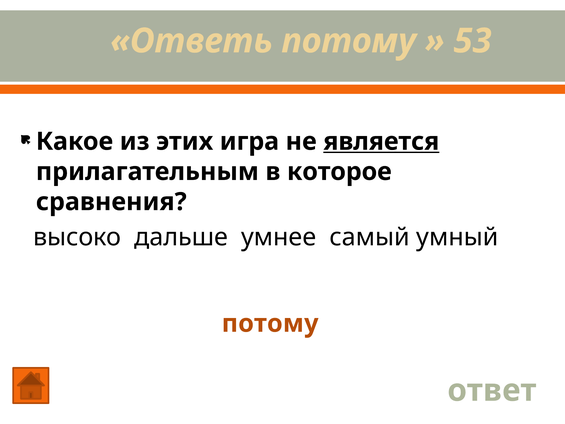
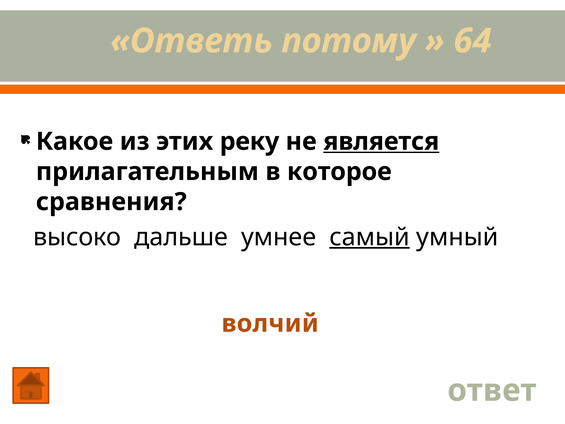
53: 53 -> 64
игра: игра -> реку
самый underline: none -> present
потому at (270, 323): потому -> волчий
